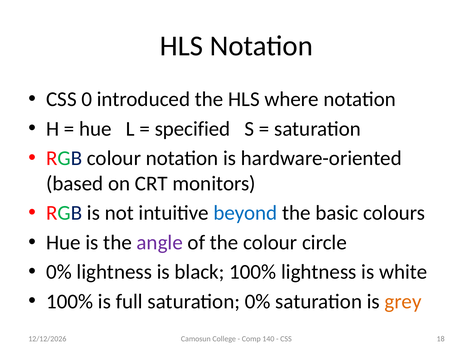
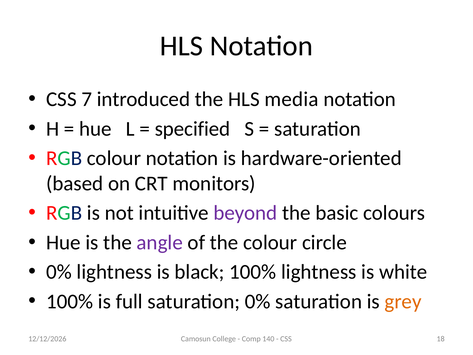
0: 0 -> 7
where: where -> media
beyond colour: blue -> purple
